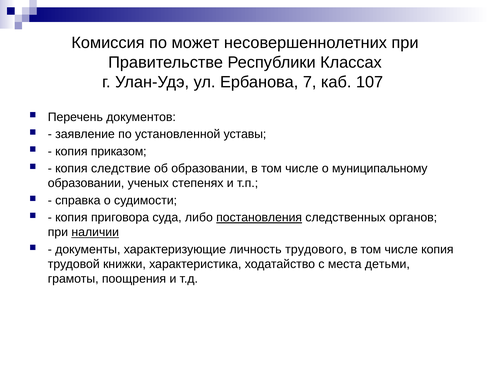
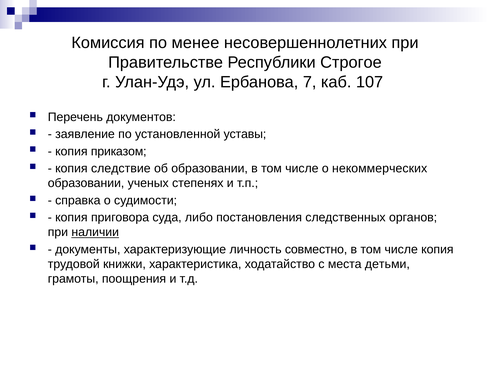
может: может -> менее
Классах: Классах -> Строгое
муниципальному: муниципальному -> некоммерческих
постановления underline: present -> none
трудового: трудового -> совместно
